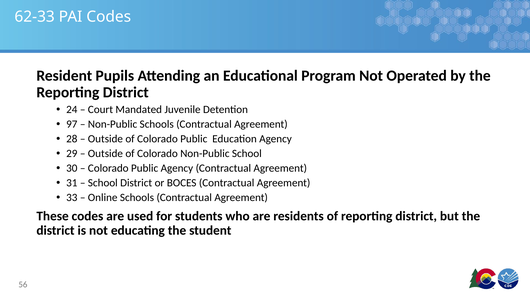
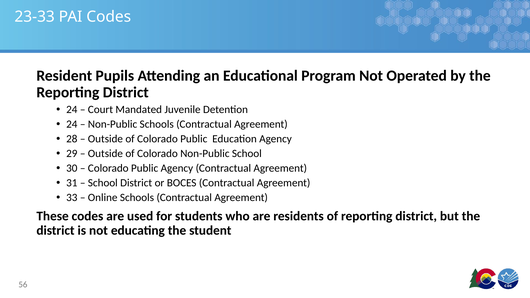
62-33: 62-33 -> 23-33
97 at (72, 124): 97 -> 24
